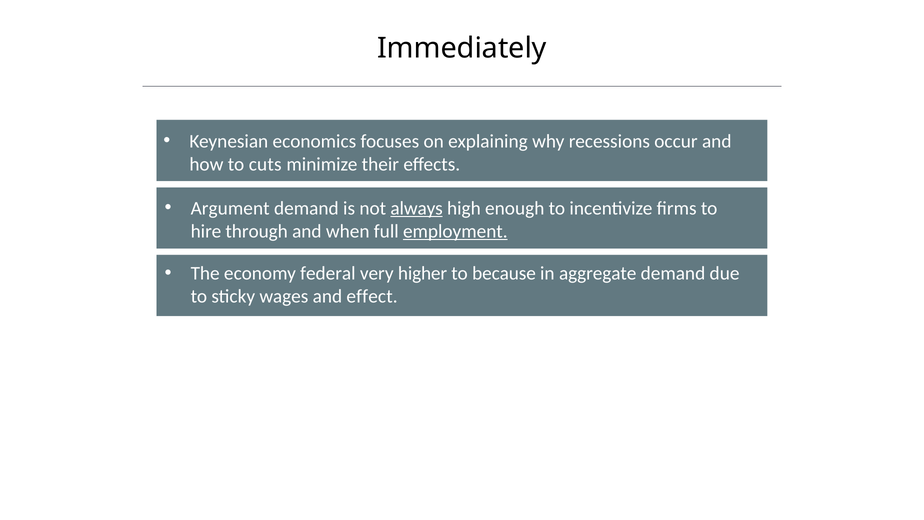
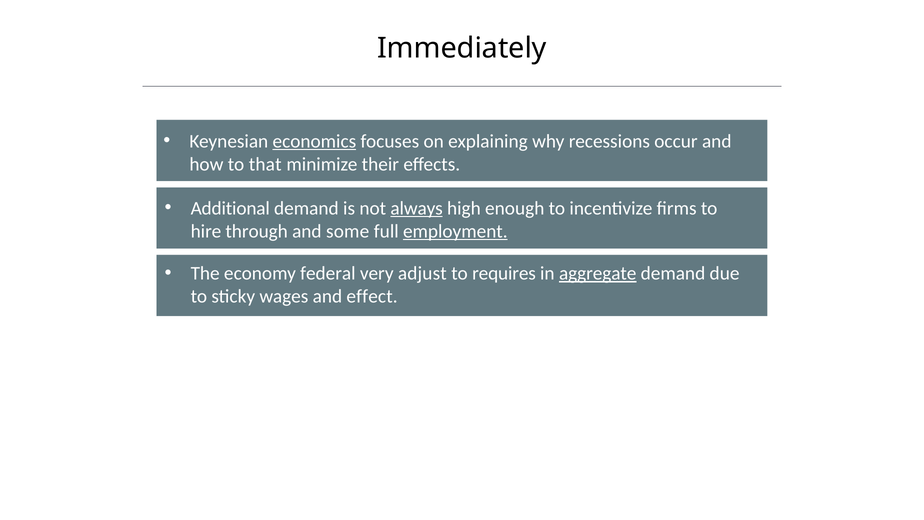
economics underline: none -> present
cuts: cuts -> that
Argument: Argument -> Additional
when: when -> some
higher: higher -> adjust
because: because -> requires
aggregate underline: none -> present
